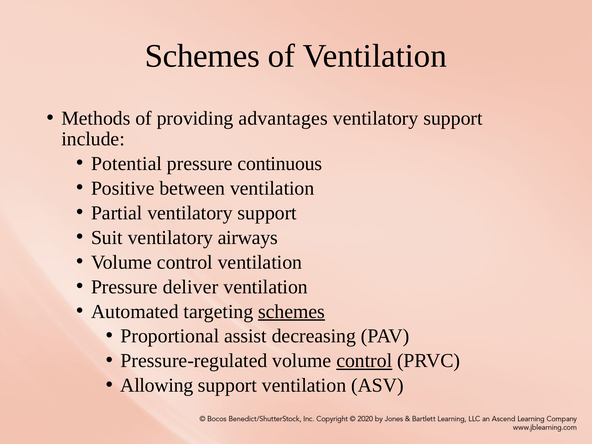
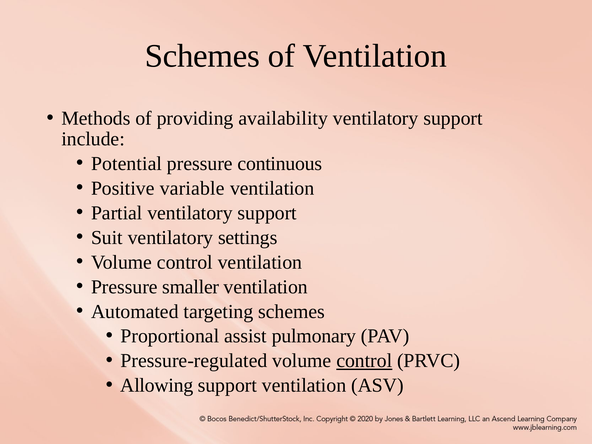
advantages: advantages -> availability
between: between -> variable
airways: airways -> settings
deliver: deliver -> smaller
schemes at (292, 311) underline: present -> none
decreasing: decreasing -> pulmonary
